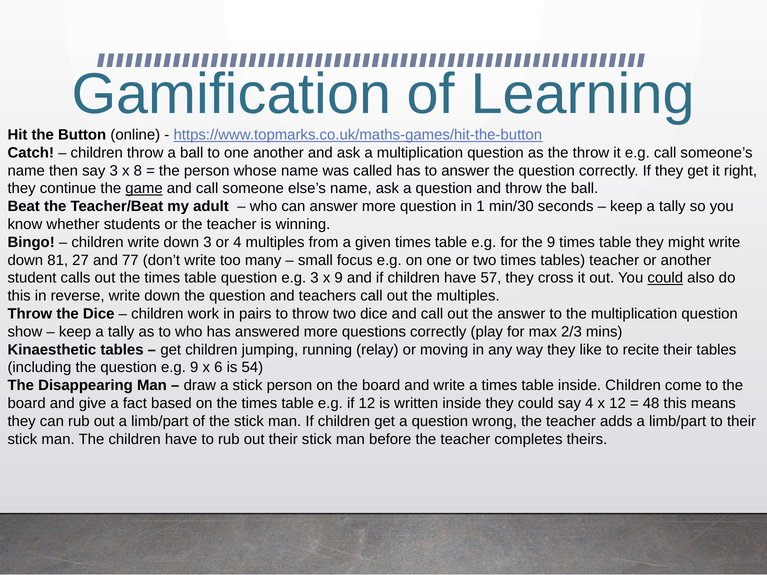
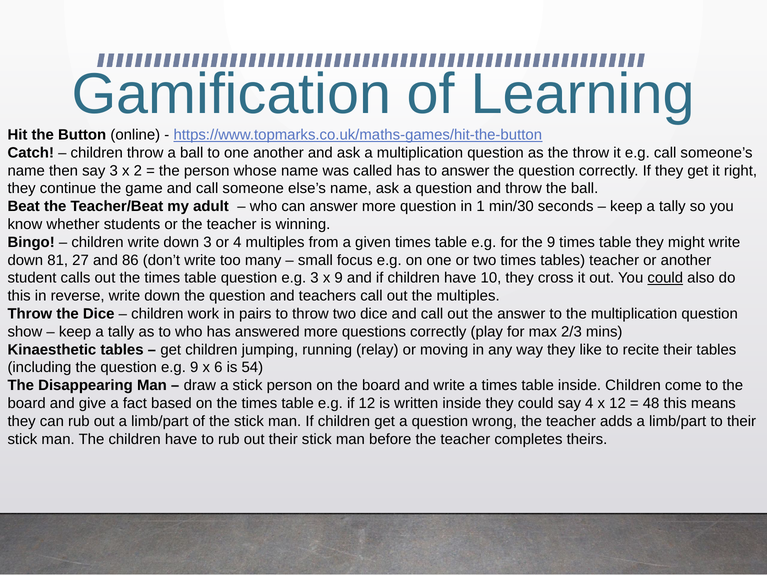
8: 8 -> 2
game underline: present -> none
77: 77 -> 86
57: 57 -> 10
